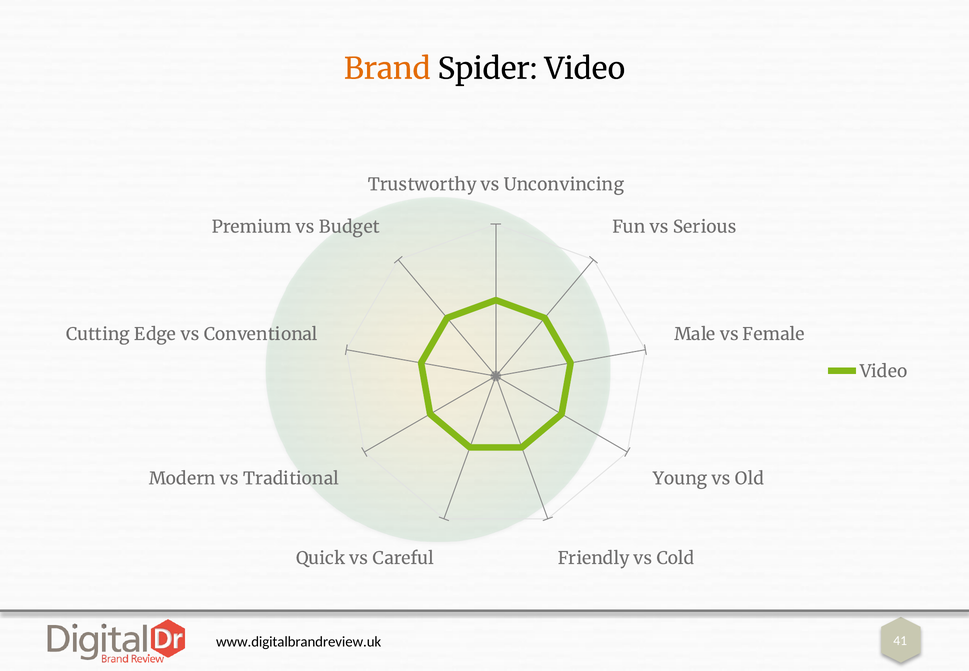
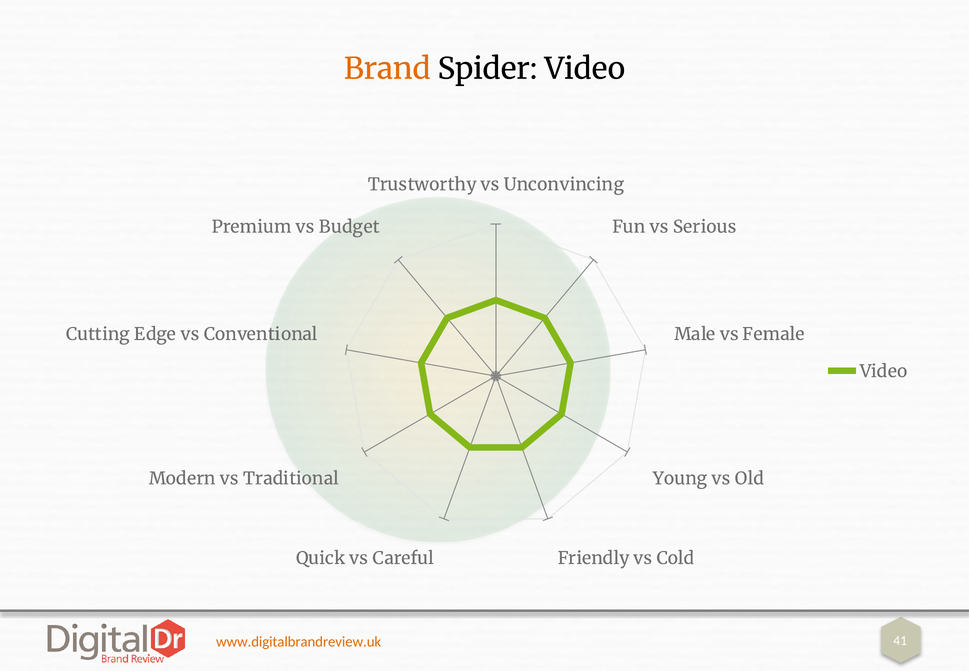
www.digitalbrandreview.uk colour: black -> orange
